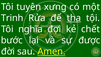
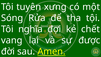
Trinh: Trinh -> Sóng
tha underline: present -> none
bước: bước -> vang
